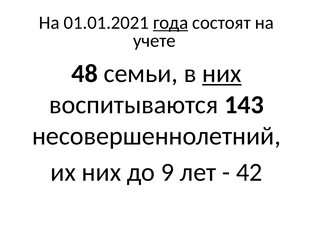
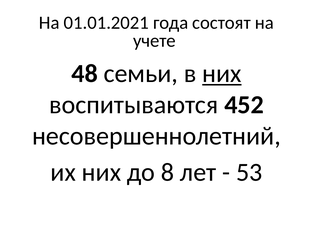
года underline: present -> none
143: 143 -> 452
9: 9 -> 8
42: 42 -> 53
